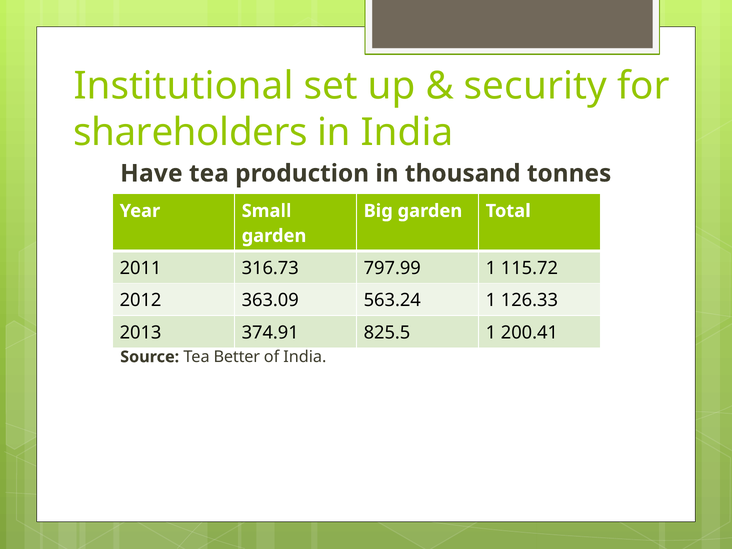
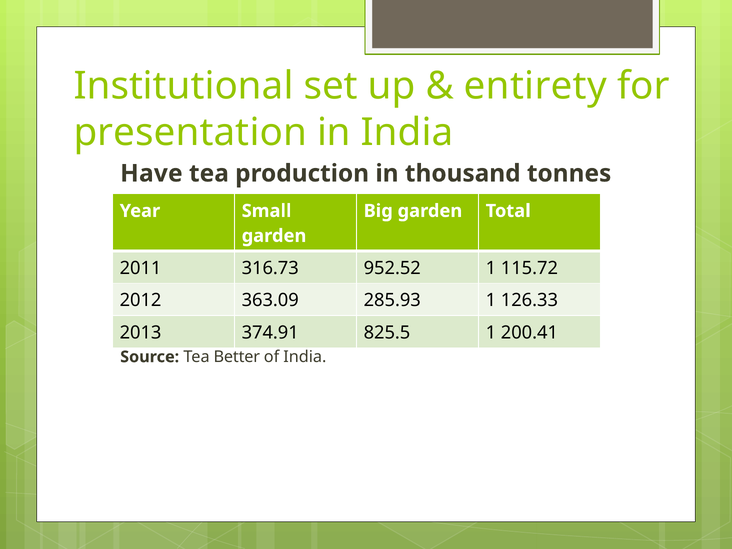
security: security -> entirety
shareholders: shareholders -> presentation
797.99: 797.99 -> 952.52
563.24: 563.24 -> 285.93
